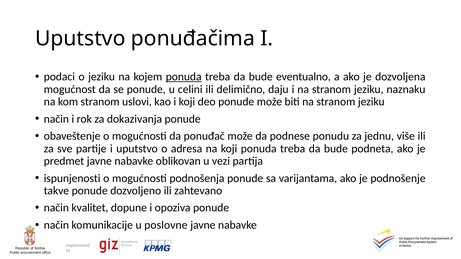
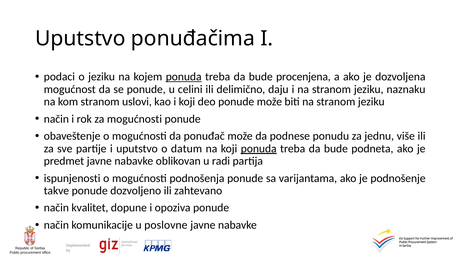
eventualno: eventualno -> procenjena
za dokazivanja: dokazivanja -> mogućnosti
adresa: adresa -> datum
ponuda at (259, 149) underline: none -> present
vezi: vezi -> radi
